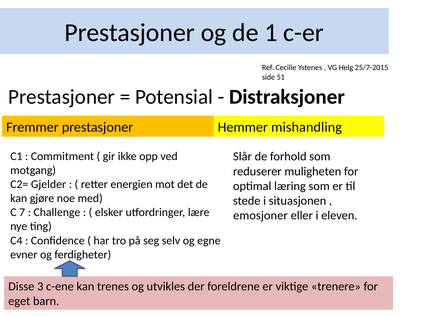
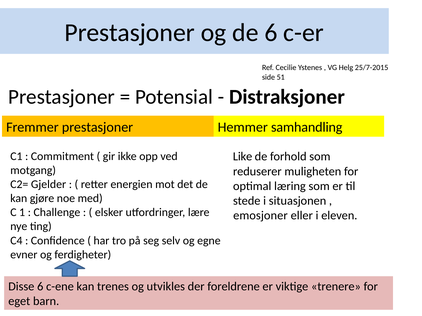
de 1: 1 -> 6
mishandling: mishandling -> samhandling
Slår: Slår -> Like
7: 7 -> 1
Disse 3: 3 -> 6
